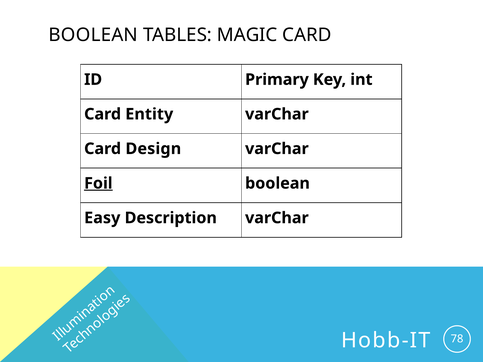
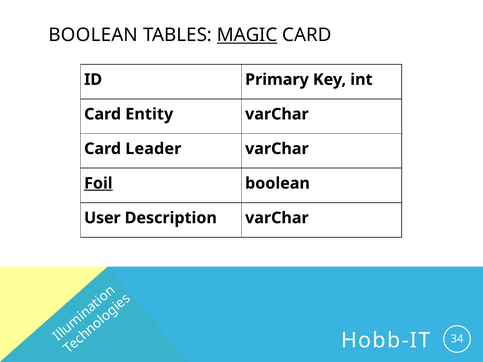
MAGIC underline: none -> present
Design: Design -> Leader
Easy: Easy -> User
78: 78 -> 34
